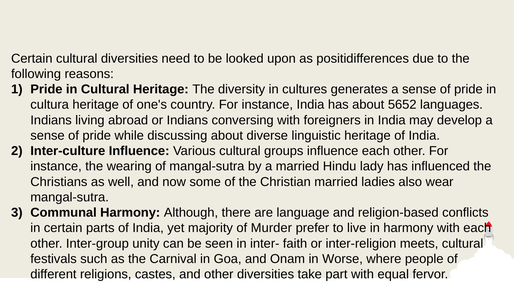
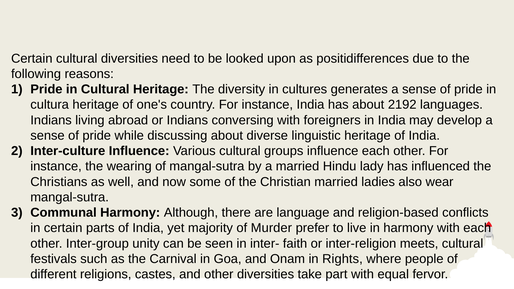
5652: 5652 -> 2192
Worse: Worse -> Rights
